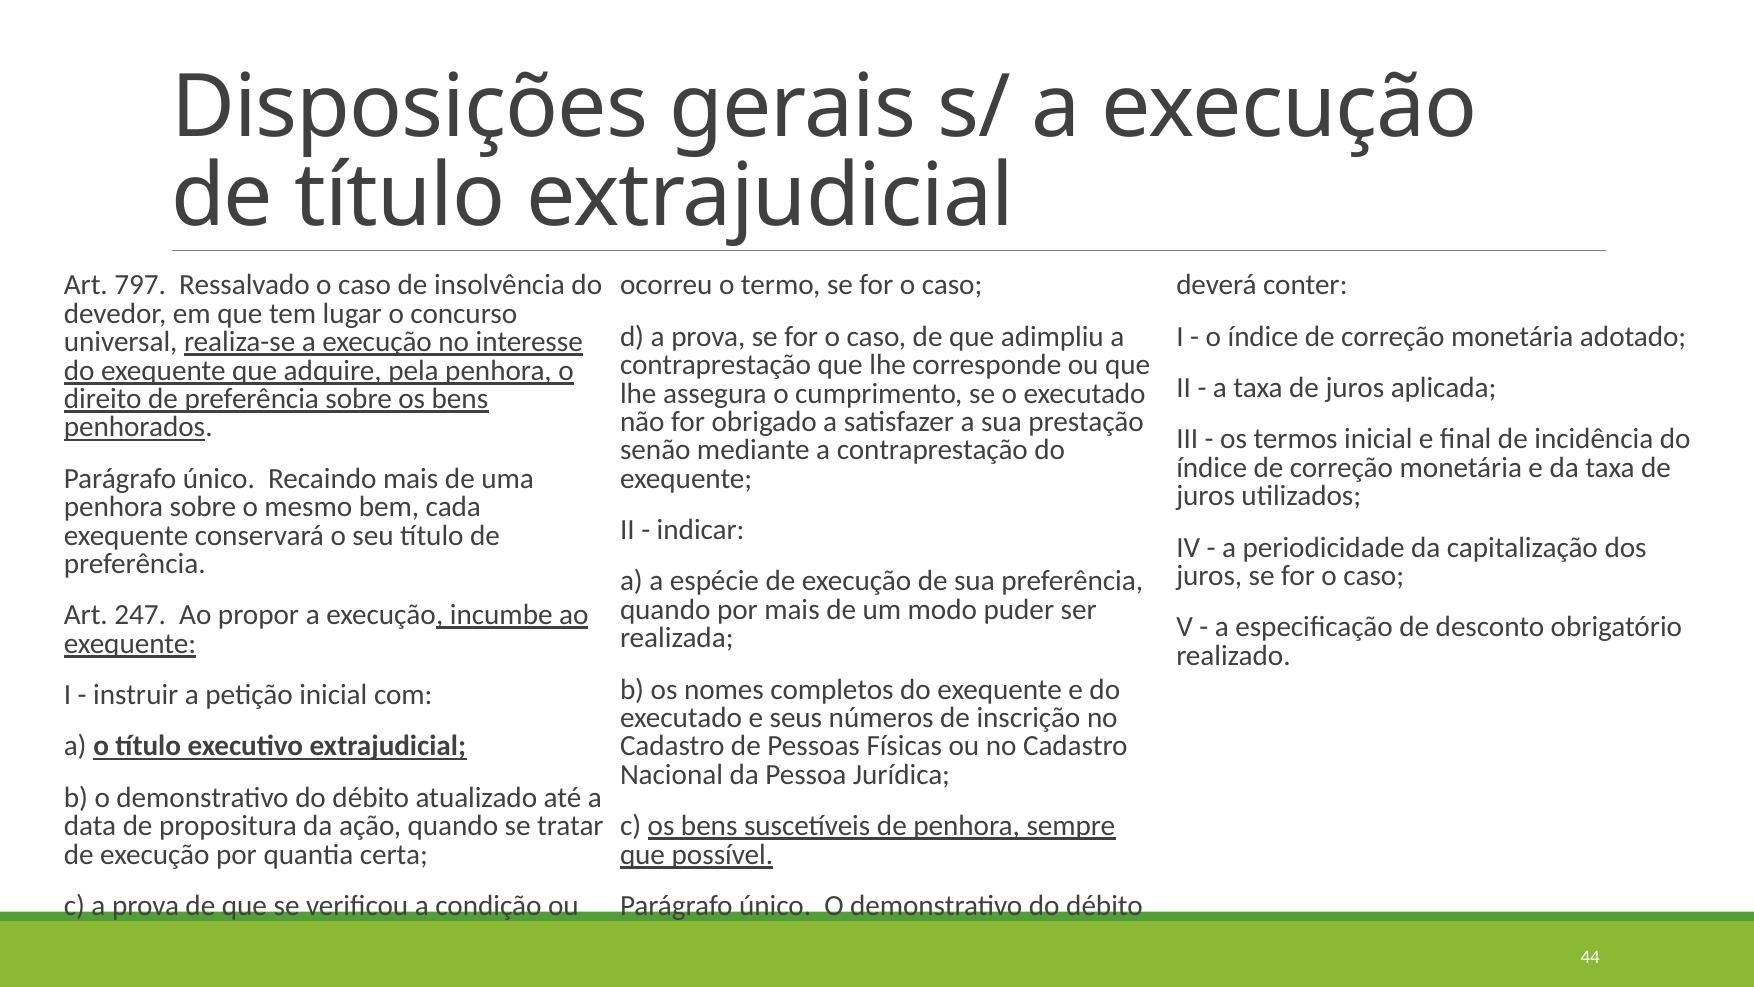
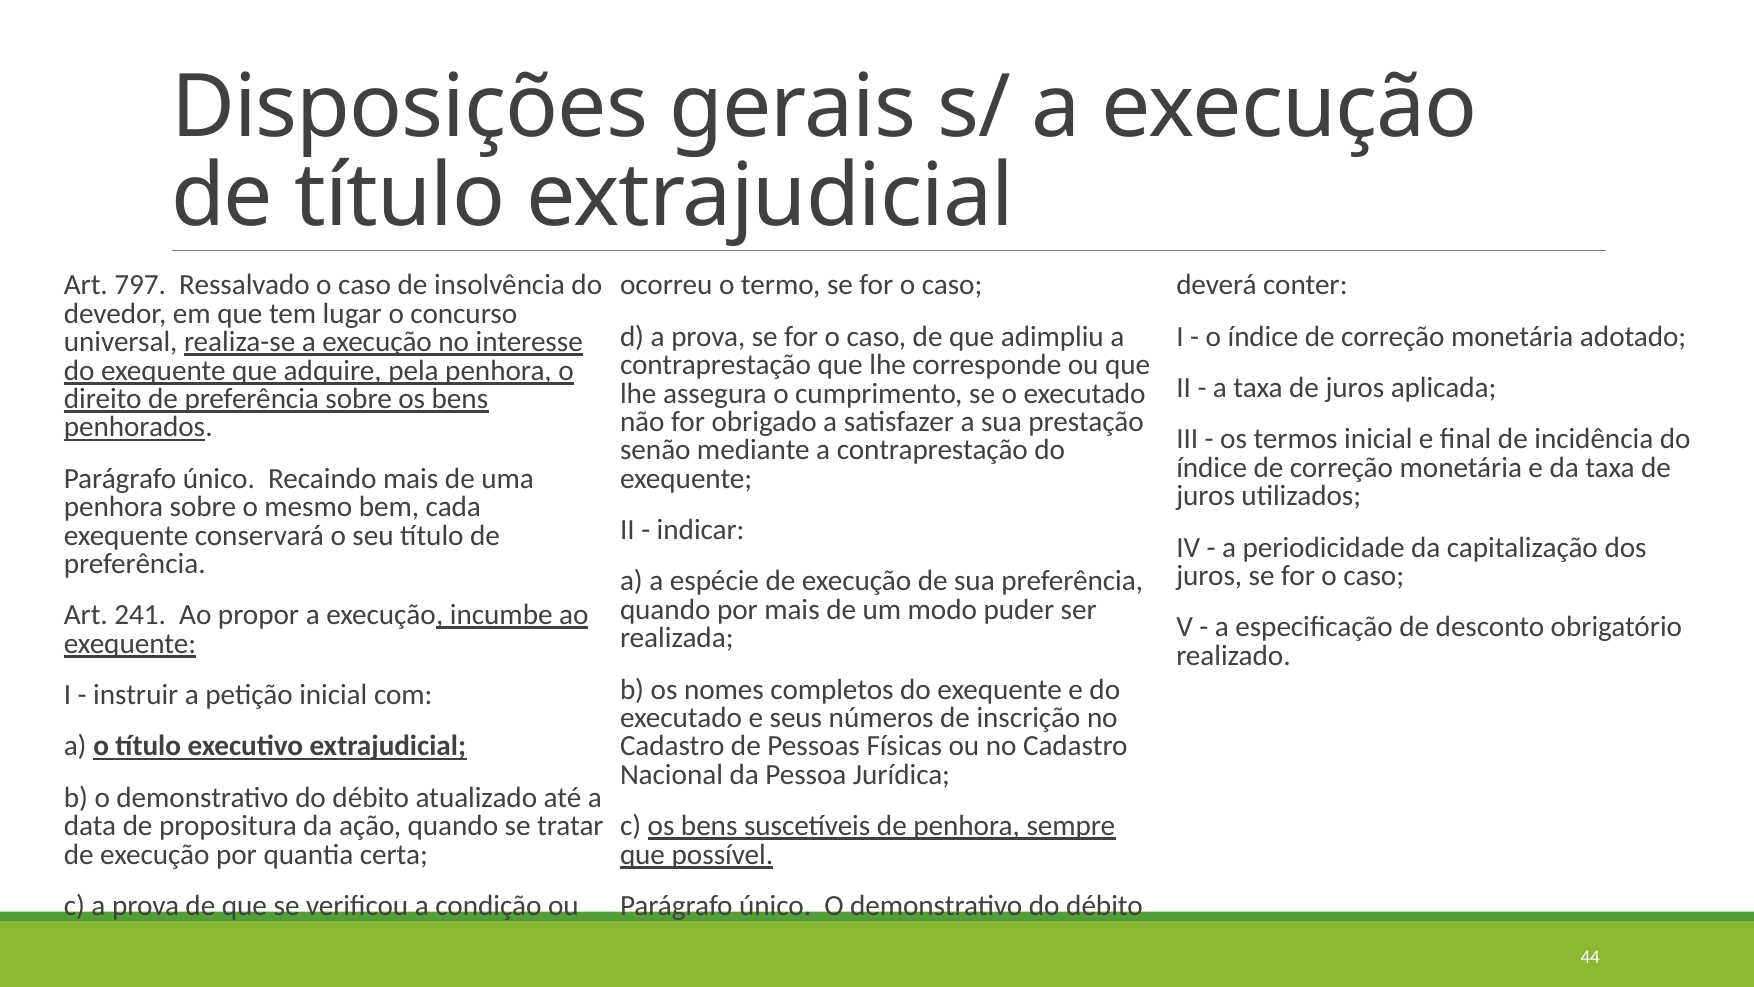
247: 247 -> 241
